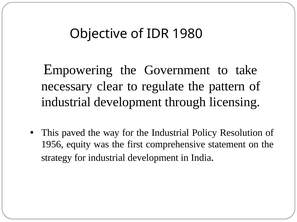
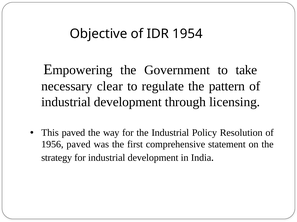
1980: 1980 -> 1954
1956 equity: equity -> paved
